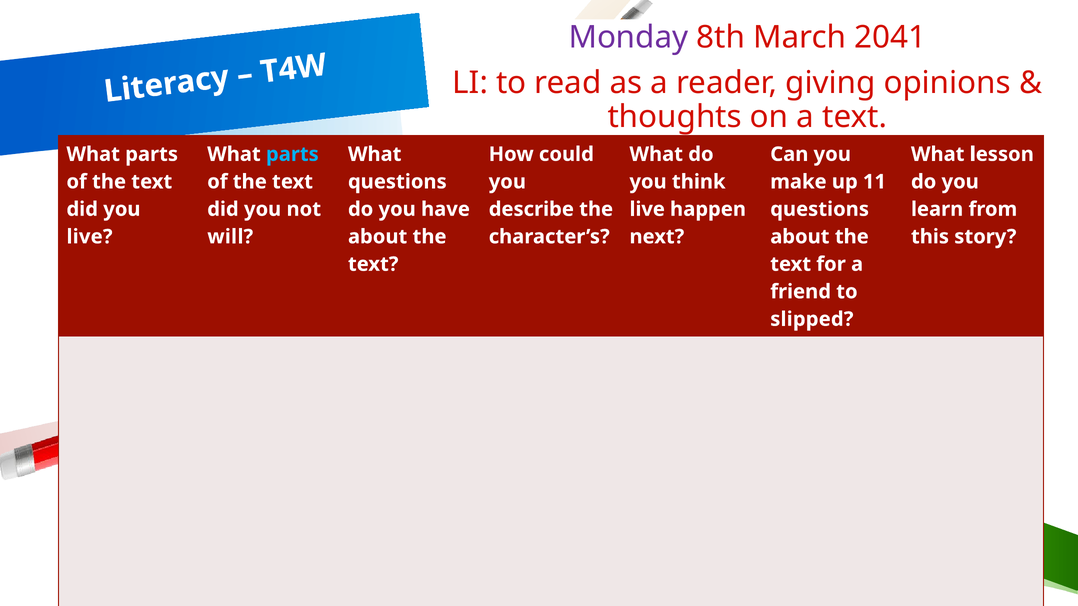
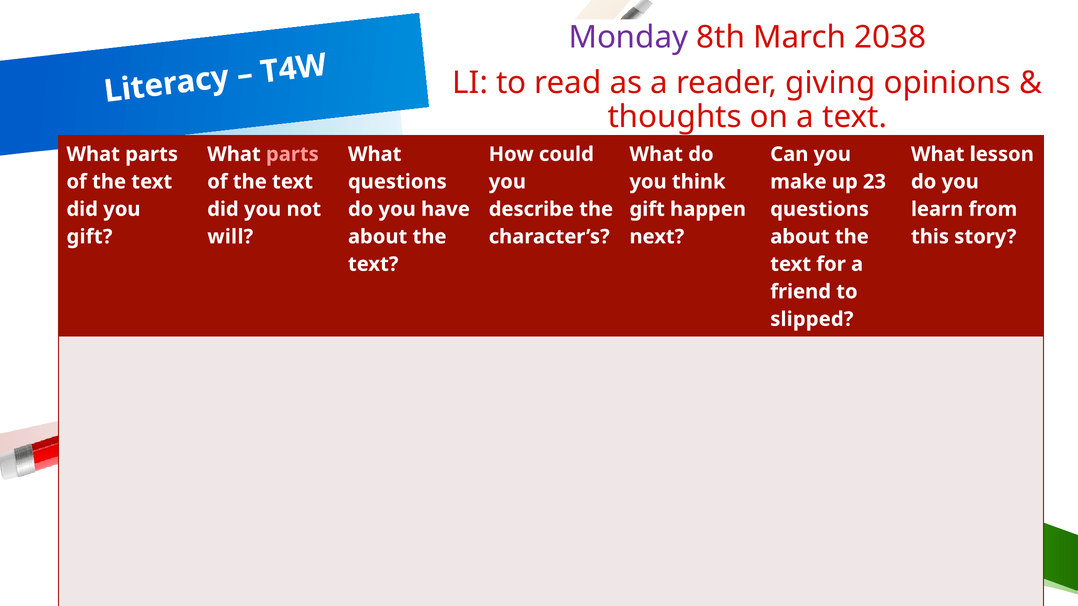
2041: 2041 -> 2038
parts at (292, 154) colour: light blue -> pink
11: 11 -> 23
live at (647, 209): live -> gift
live at (89, 237): live -> gift
